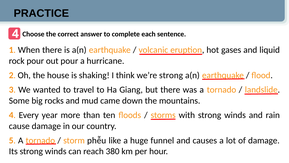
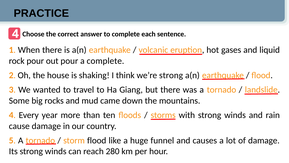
a hurricane: hurricane -> complete
storm phễu: phễu -> flood
380: 380 -> 280
